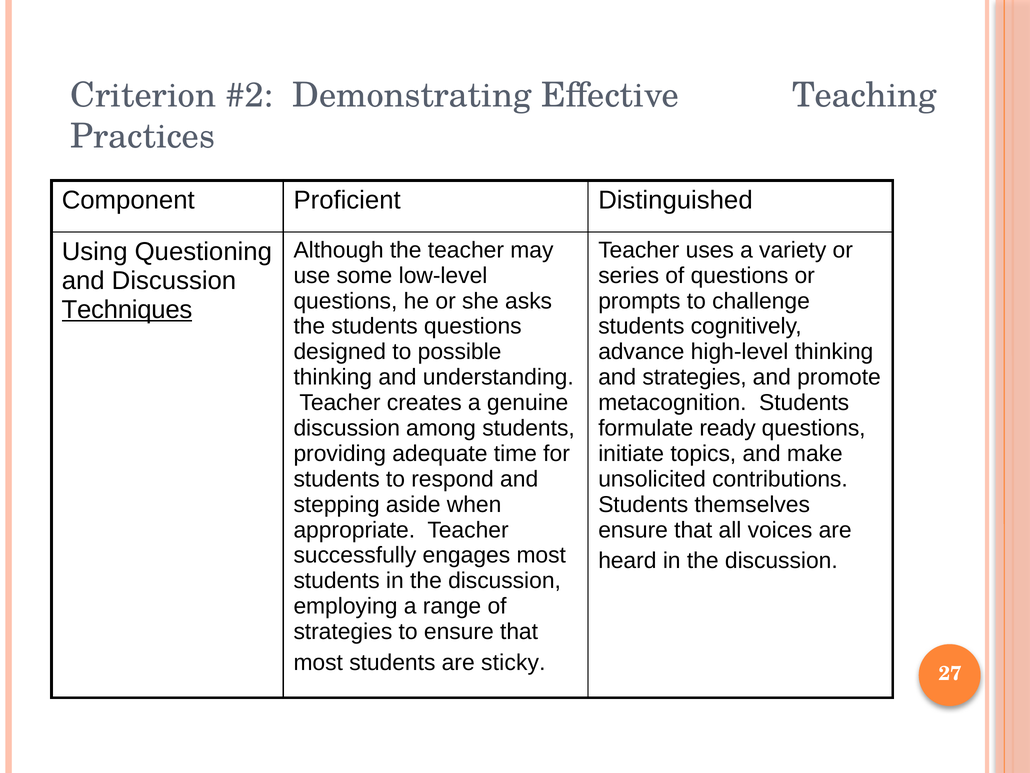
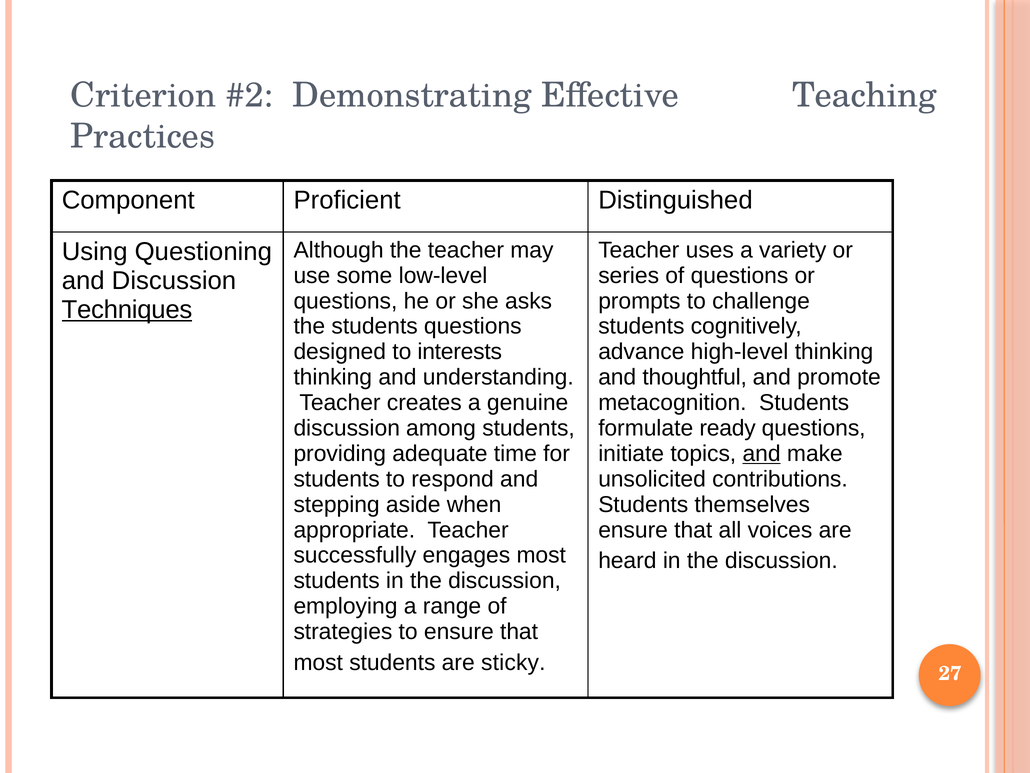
possible: possible -> interests
and strategies: strategies -> thoughtful
and at (762, 453) underline: none -> present
